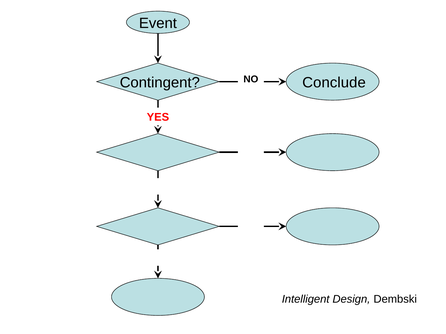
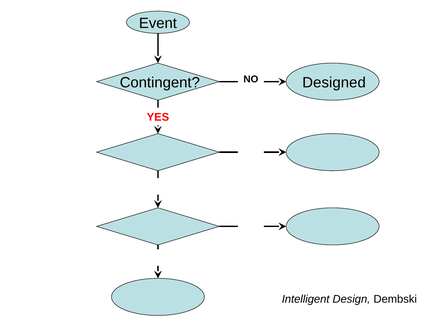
Conclude: Conclude -> Designed
